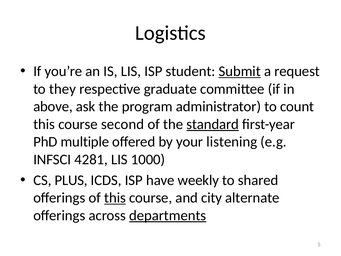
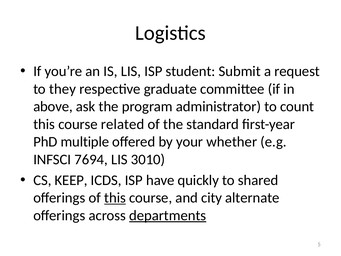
Submit underline: present -> none
second: second -> related
standard underline: present -> none
listening: listening -> whether
4281: 4281 -> 7694
1000: 1000 -> 3010
PLUS: PLUS -> KEEP
weekly: weekly -> quickly
